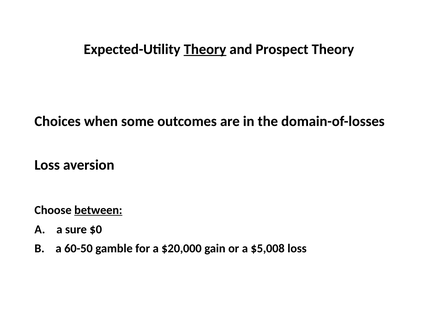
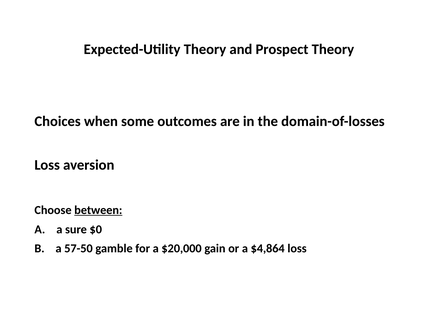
Theory at (205, 49) underline: present -> none
60-50: 60-50 -> 57-50
$5,008: $5,008 -> $4,864
